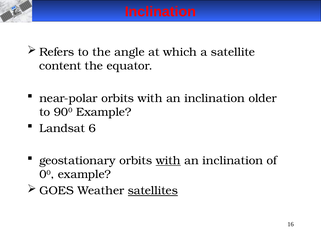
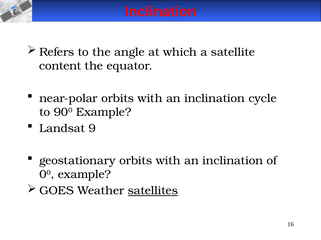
older: older -> cycle
6: 6 -> 9
with at (168, 161) underline: present -> none
